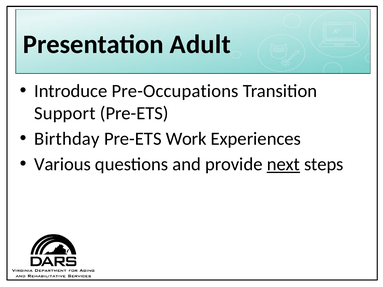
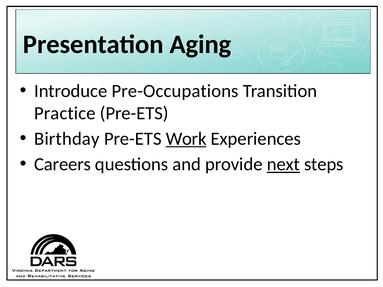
Adult: Adult -> Aging
Support: Support -> Practice
Work underline: none -> present
Various: Various -> Careers
